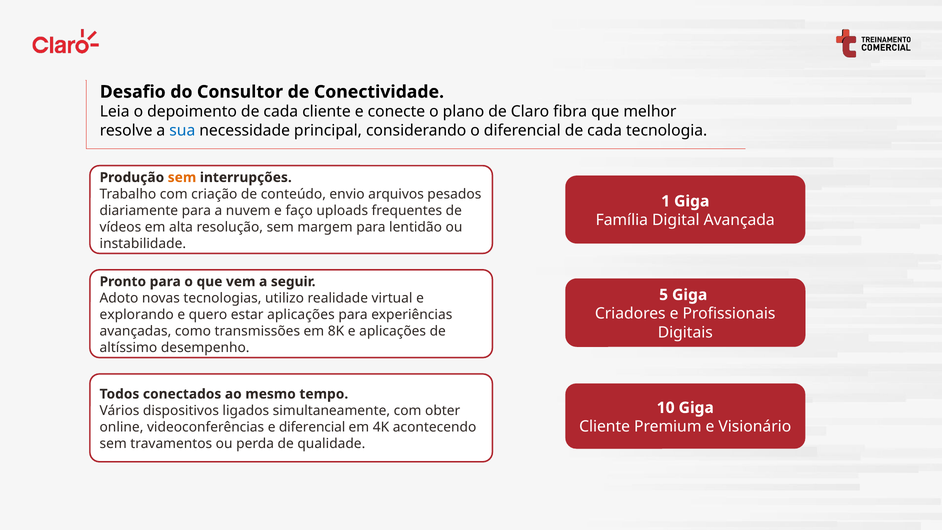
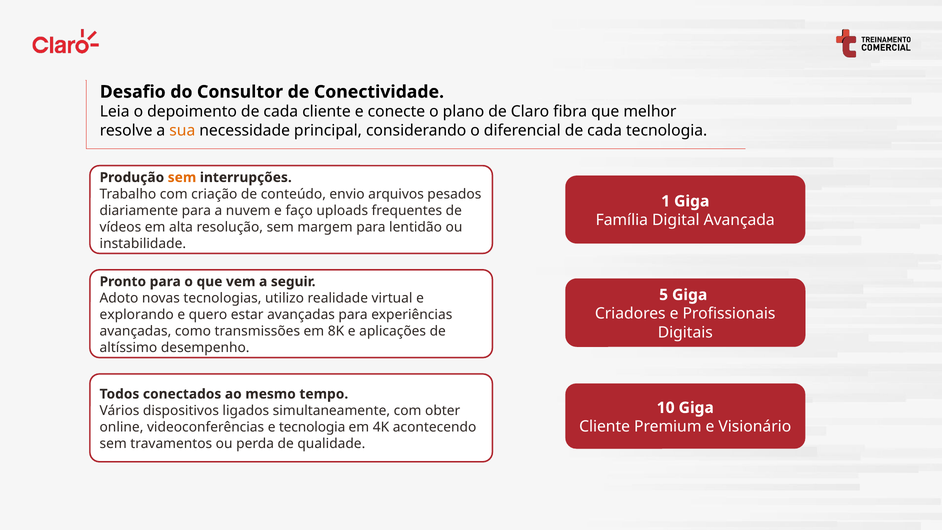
sua colour: blue -> orange
estar aplicações: aplicações -> avançadas
e diferencial: diferencial -> tecnologia
